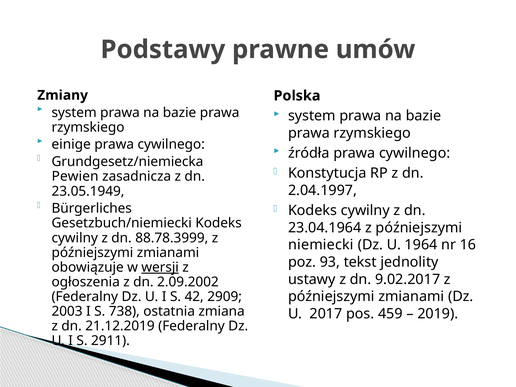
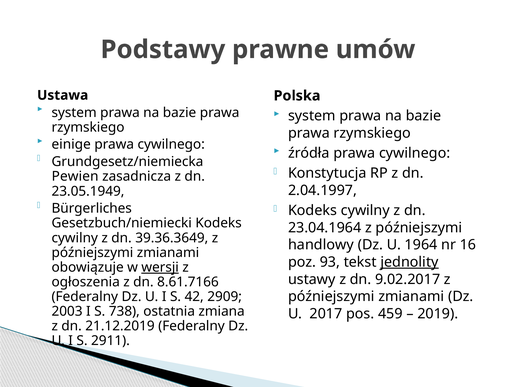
Zmiany: Zmiany -> Ustawa
88.78.3999: 88.78.3999 -> 39.36.3649
niemiecki: niemiecki -> handlowy
jednolity underline: none -> present
2.09.2002: 2.09.2002 -> 8.61.7166
